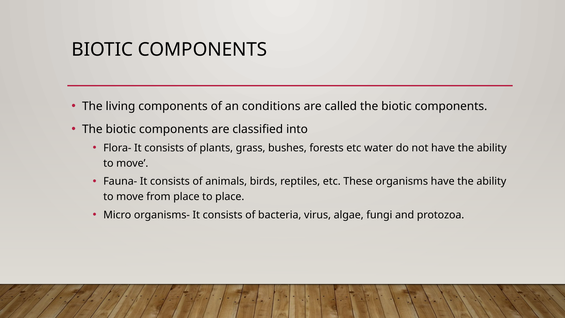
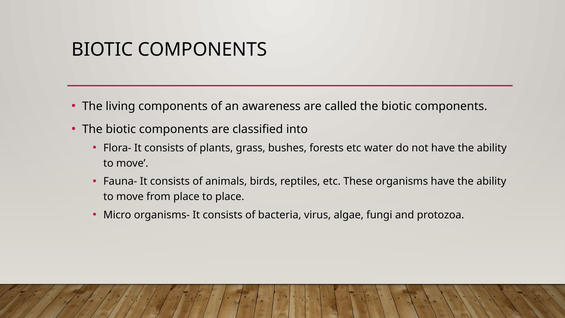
conditions: conditions -> awareness
